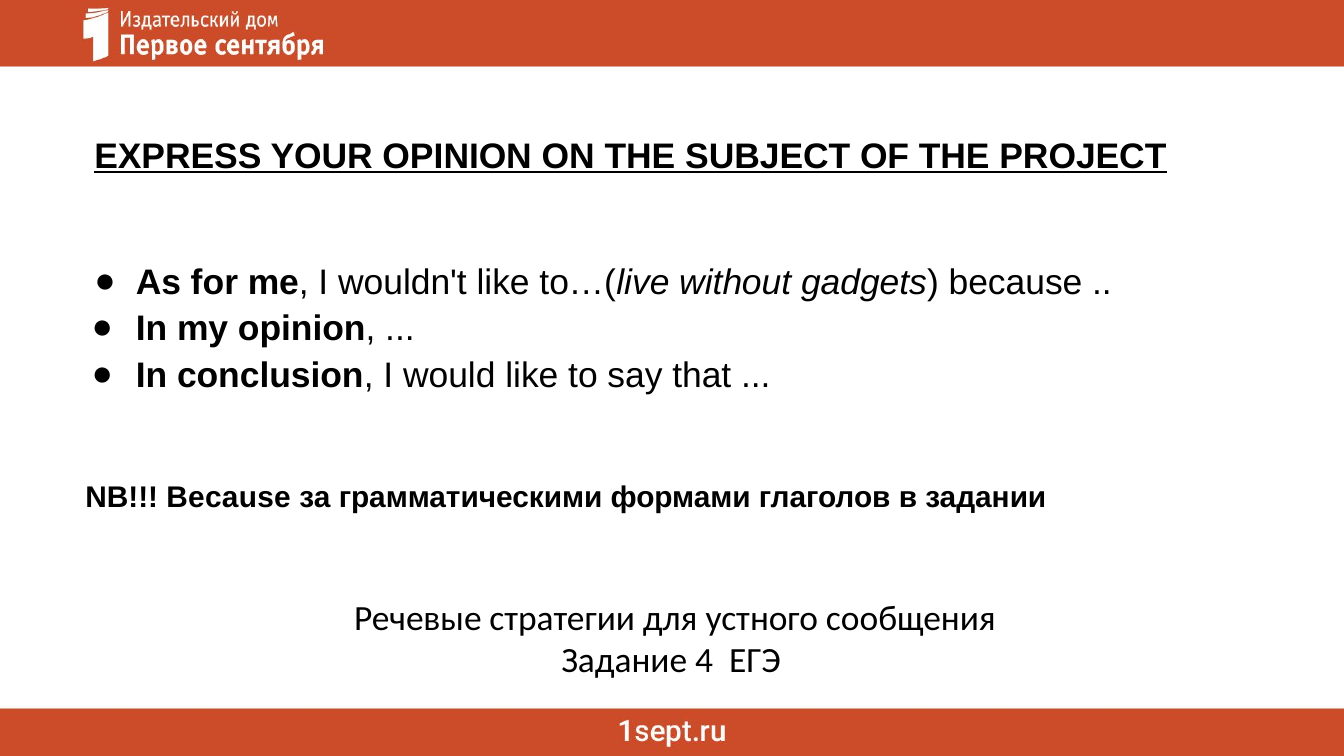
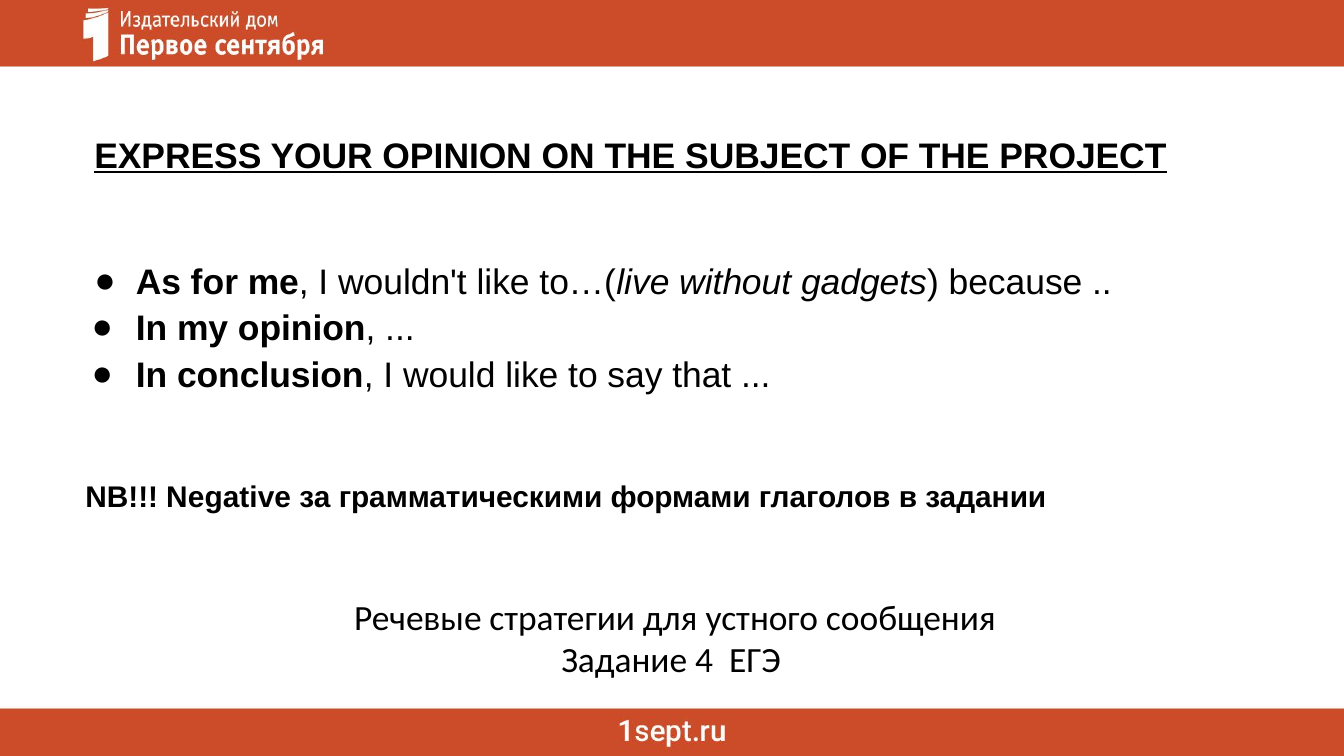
NB Because: Because -> Negative
